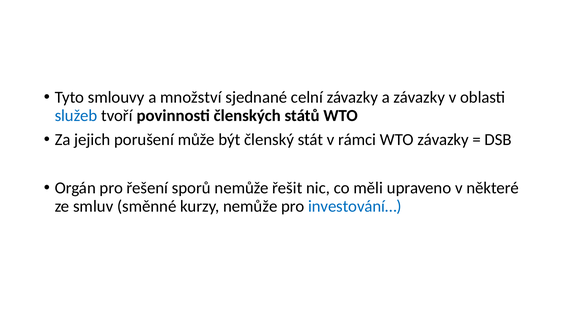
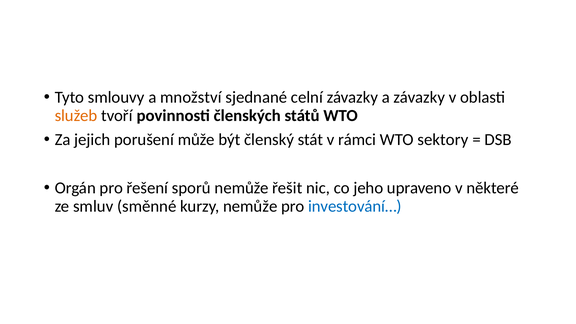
služeb colour: blue -> orange
WTO závazky: závazky -> sektory
měli: měli -> jeho
